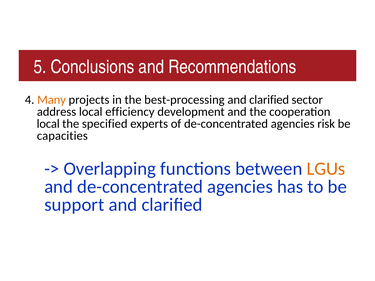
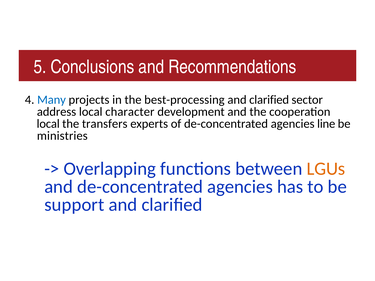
Many colour: orange -> blue
efficiency: efficiency -> character
specified: specified -> transfers
risk: risk -> line
capacities: capacities -> ministries
